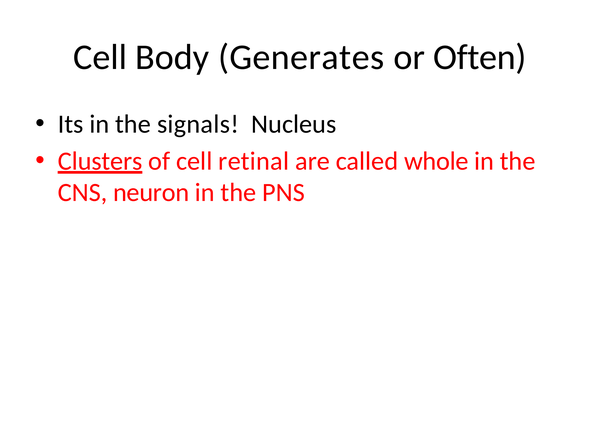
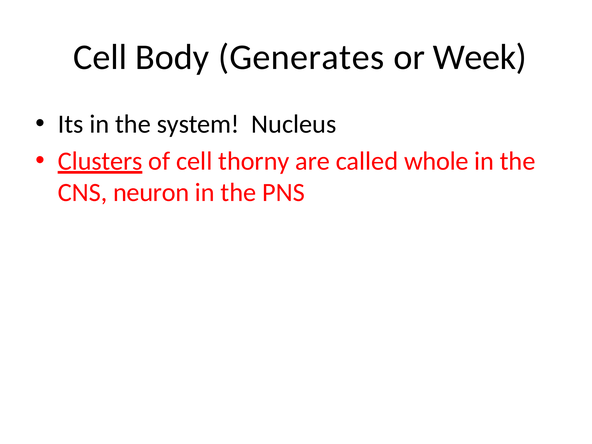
Often: Often -> Week
signals: signals -> system
retinal: retinal -> thorny
